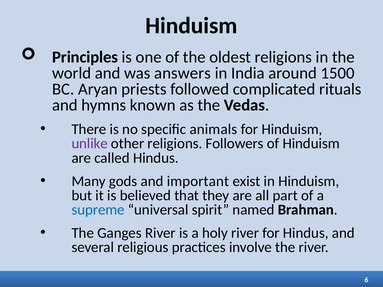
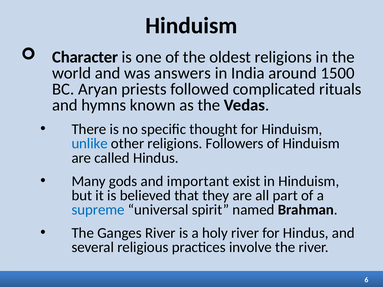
Principles: Principles -> Character
animals: animals -> thought
unlike colour: purple -> blue
